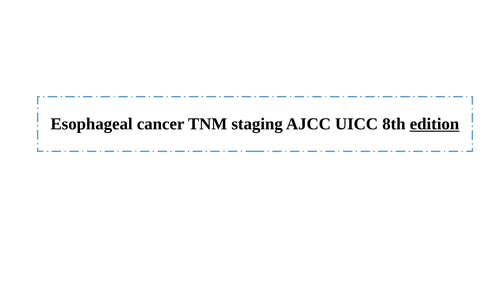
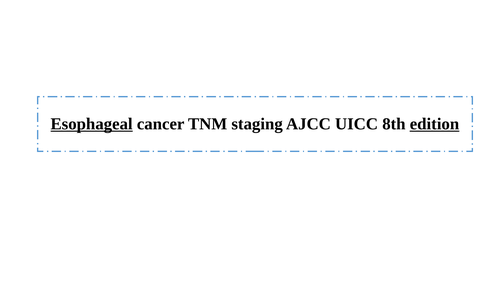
Esophageal underline: none -> present
